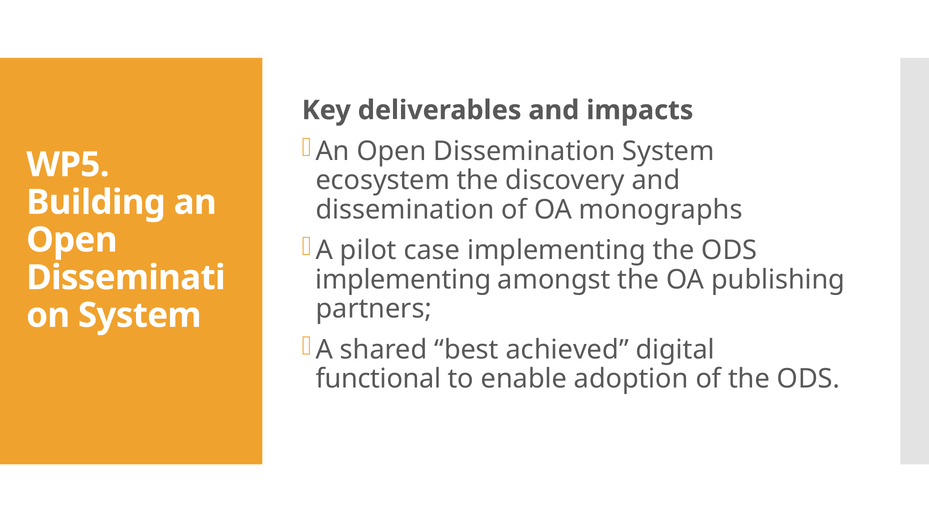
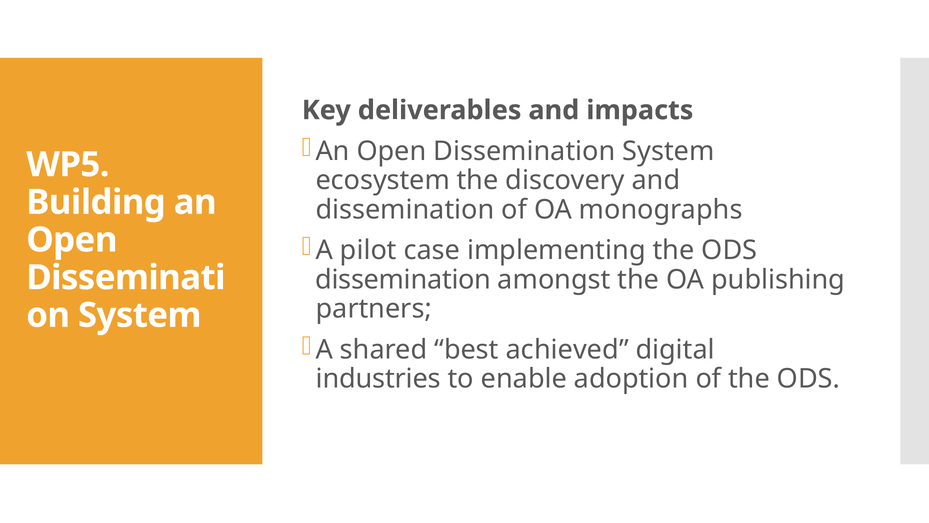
implementing at (403, 279): implementing -> dissemination
functional: functional -> industries
